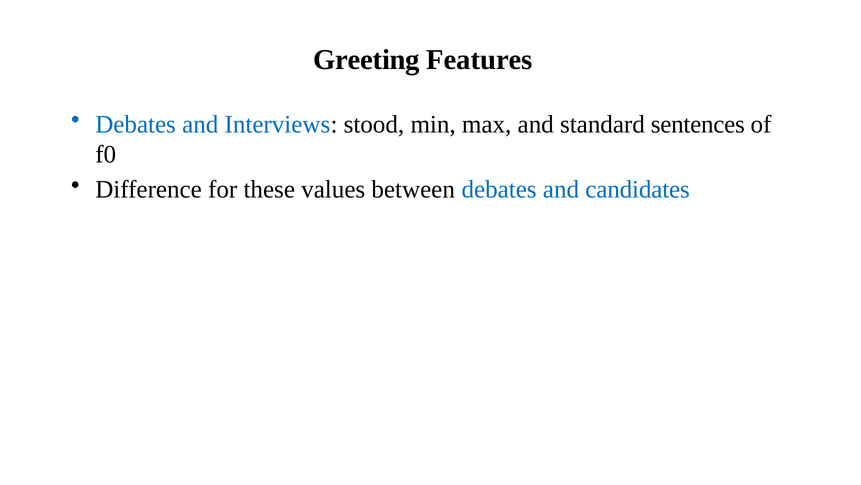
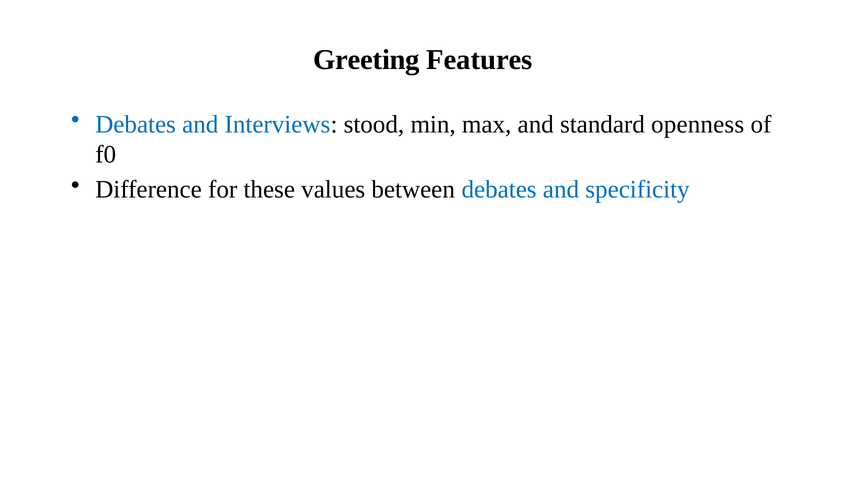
sentences: sentences -> openness
candidates: candidates -> specificity
